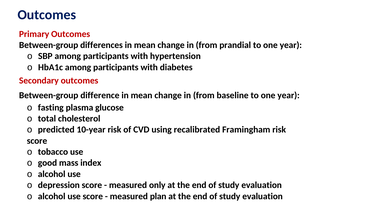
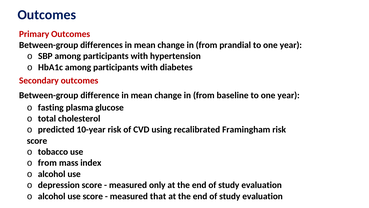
o good: good -> from
plan: plan -> that
